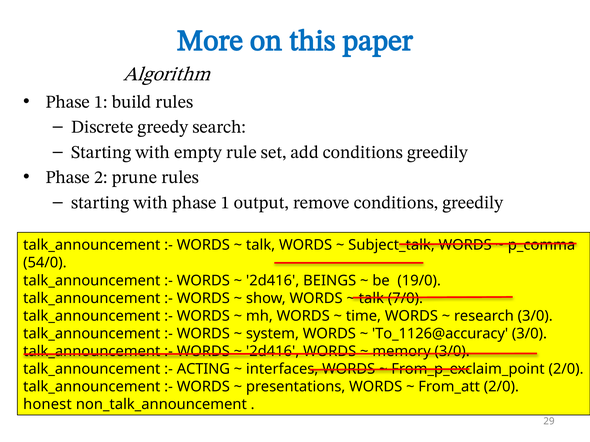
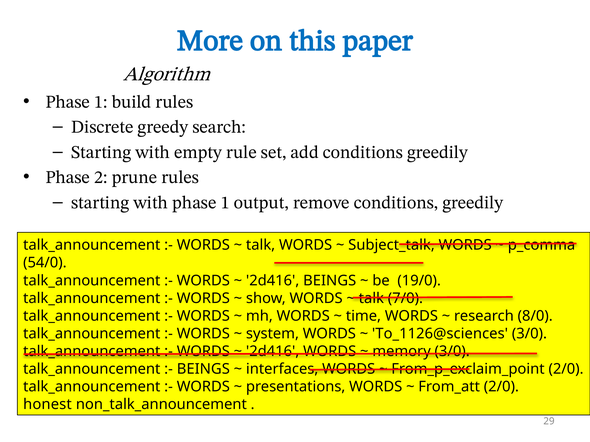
research 3/0: 3/0 -> 8/0
To_1126@accuracy: To_1126@accuracy -> To_1126@sciences
ACTING at (203, 369): ACTING -> BEINGS
